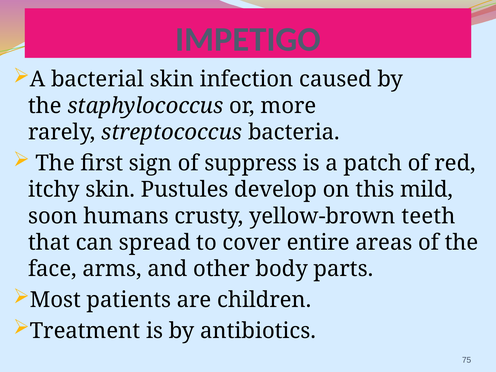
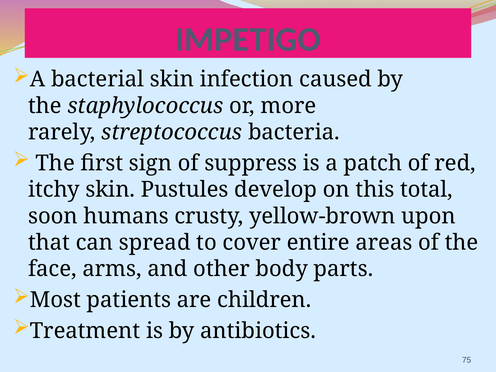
mild: mild -> total
teeth: teeth -> upon
